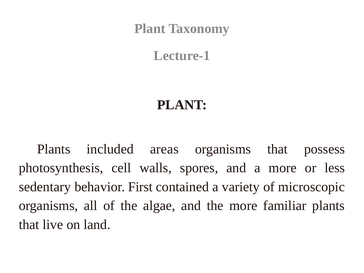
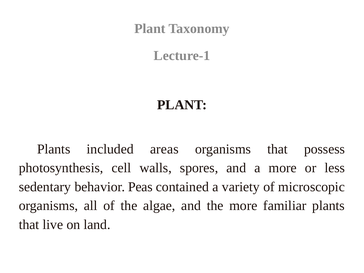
First: First -> Peas
